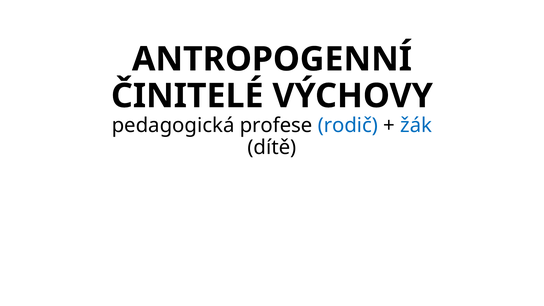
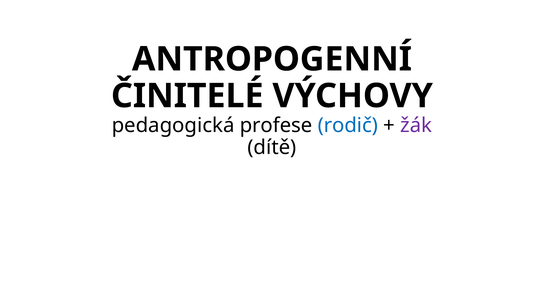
žák colour: blue -> purple
